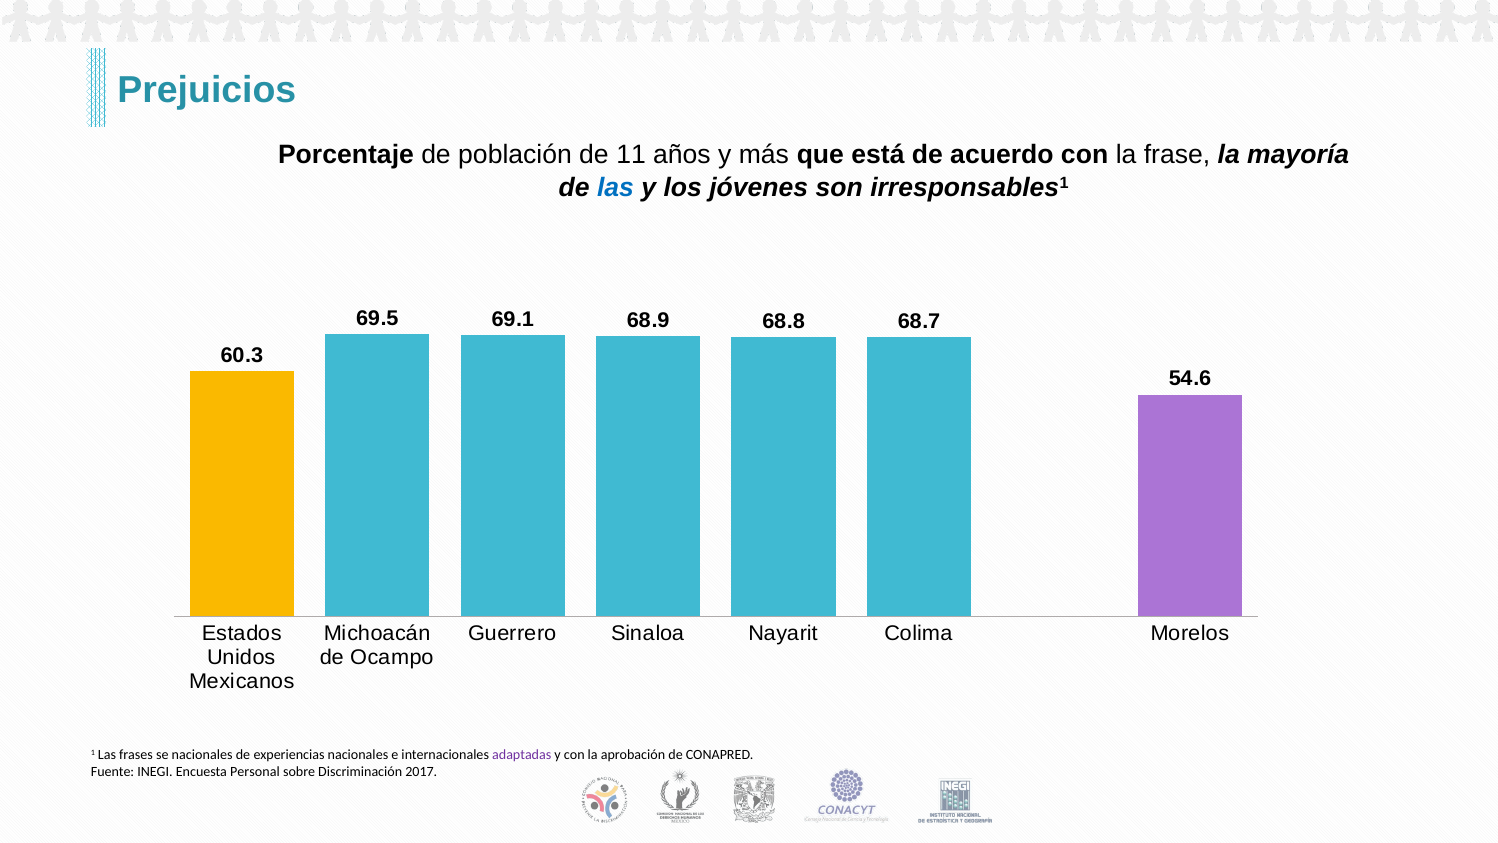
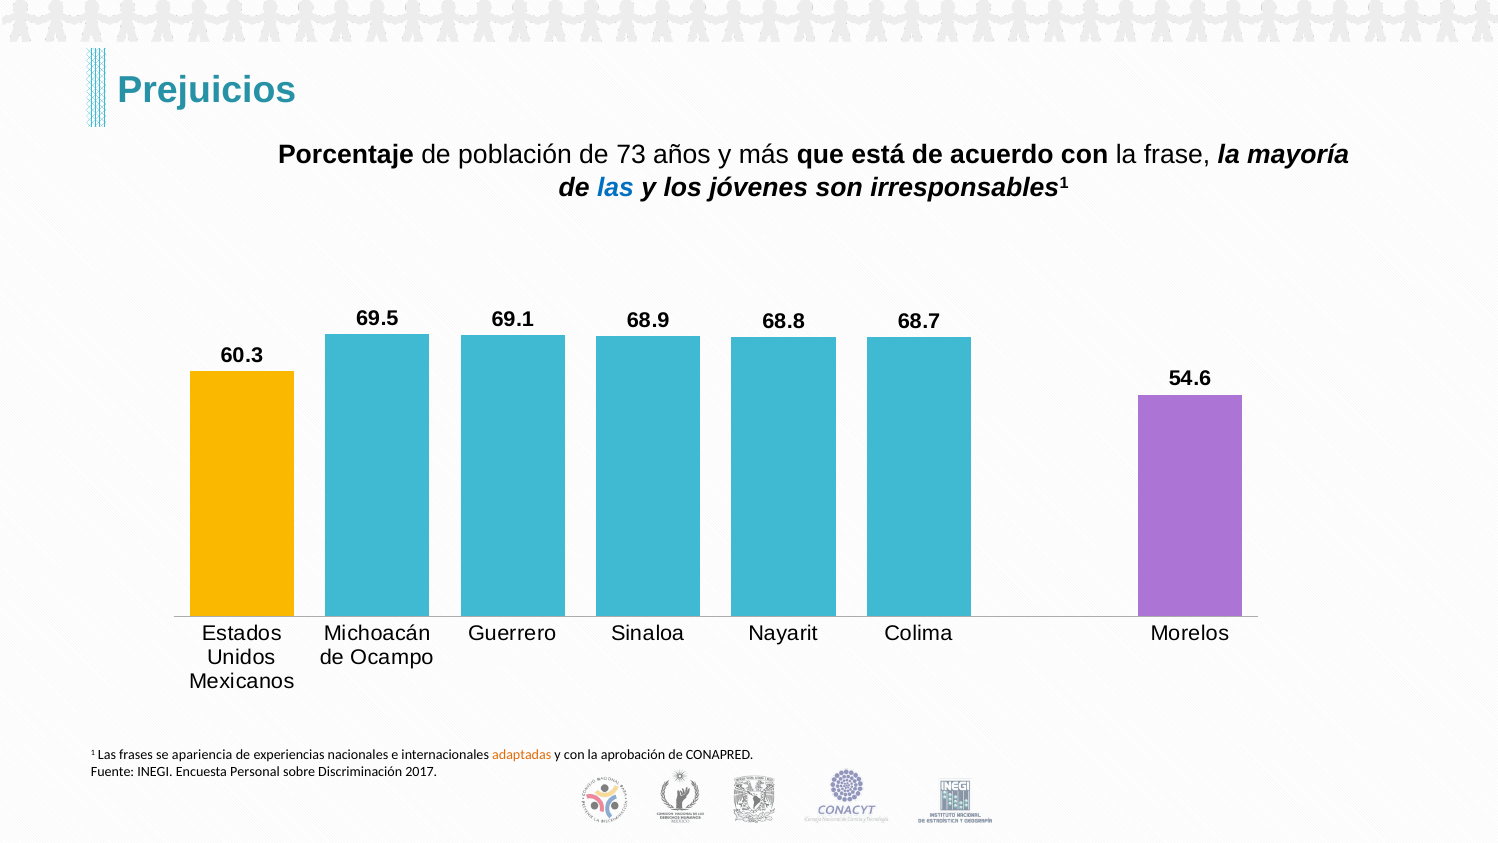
11: 11 -> 73
se nacionales: nacionales -> apariencia
adaptadas colour: purple -> orange
